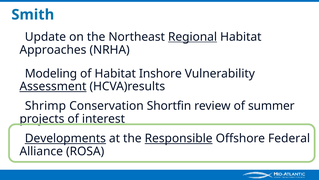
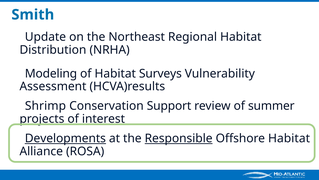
Regional underline: present -> none
Approaches: Approaches -> Distribution
Inshore: Inshore -> Surveys
Assessment underline: present -> none
Shortfin: Shortfin -> Support
Offshore Federal: Federal -> Habitat
